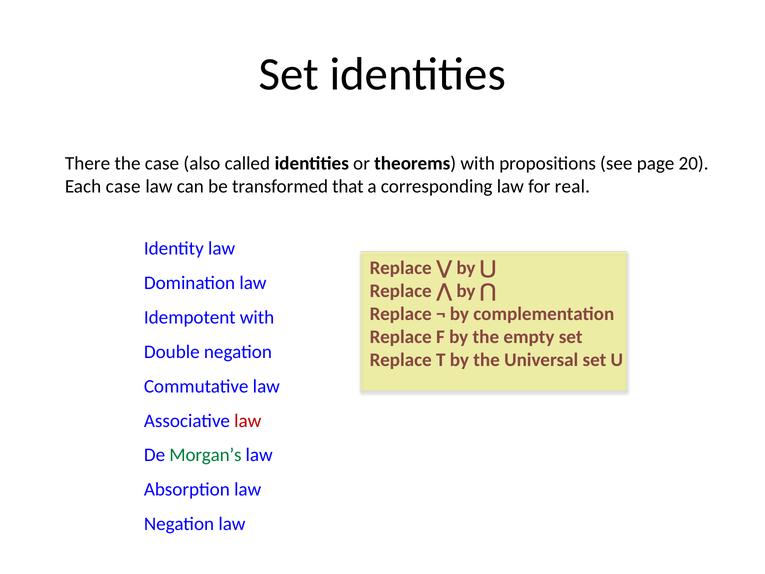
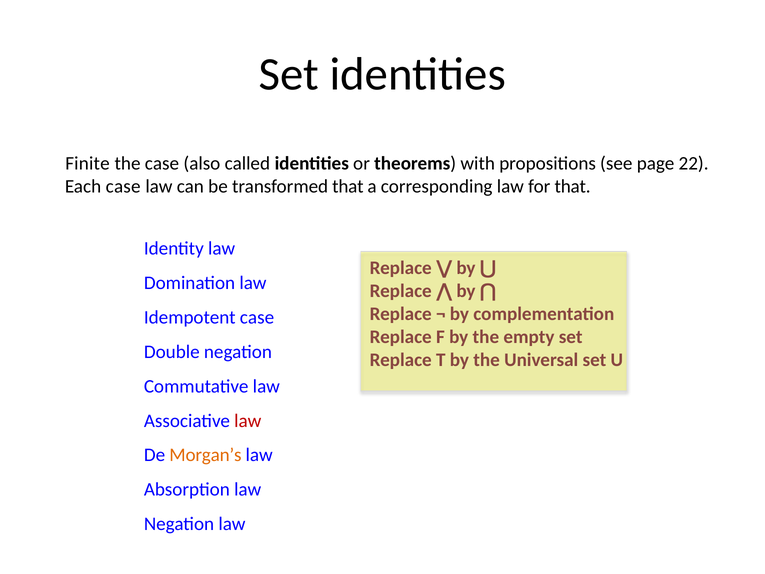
There: There -> Finite
20: 20 -> 22
for real: real -> that
Idempotent with: with -> case
Morgan’s colour: green -> orange
